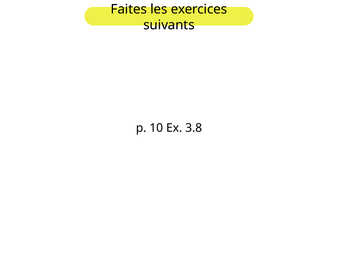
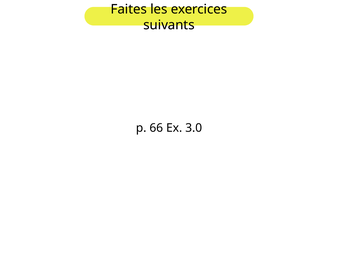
10: 10 -> 66
3.8: 3.8 -> 3.0
